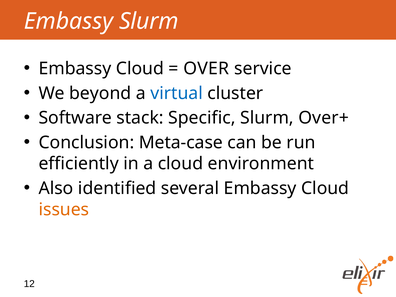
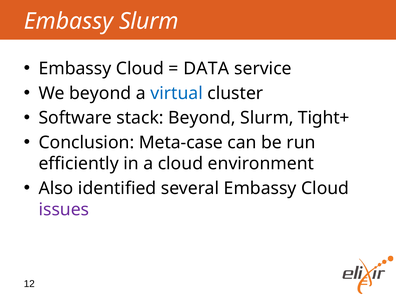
OVER: OVER -> DATA
stack Specific: Specific -> Beyond
Over+: Over+ -> Tight+
issues colour: orange -> purple
